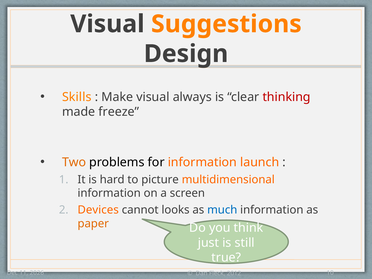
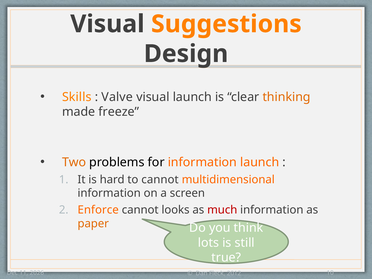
Make: Make -> Valve
visual always: always -> launch
thinking colour: red -> orange
to picture: picture -> cannot
Devices: Devices -> Enforce
much colour: blue -> red
just: just -> lots
